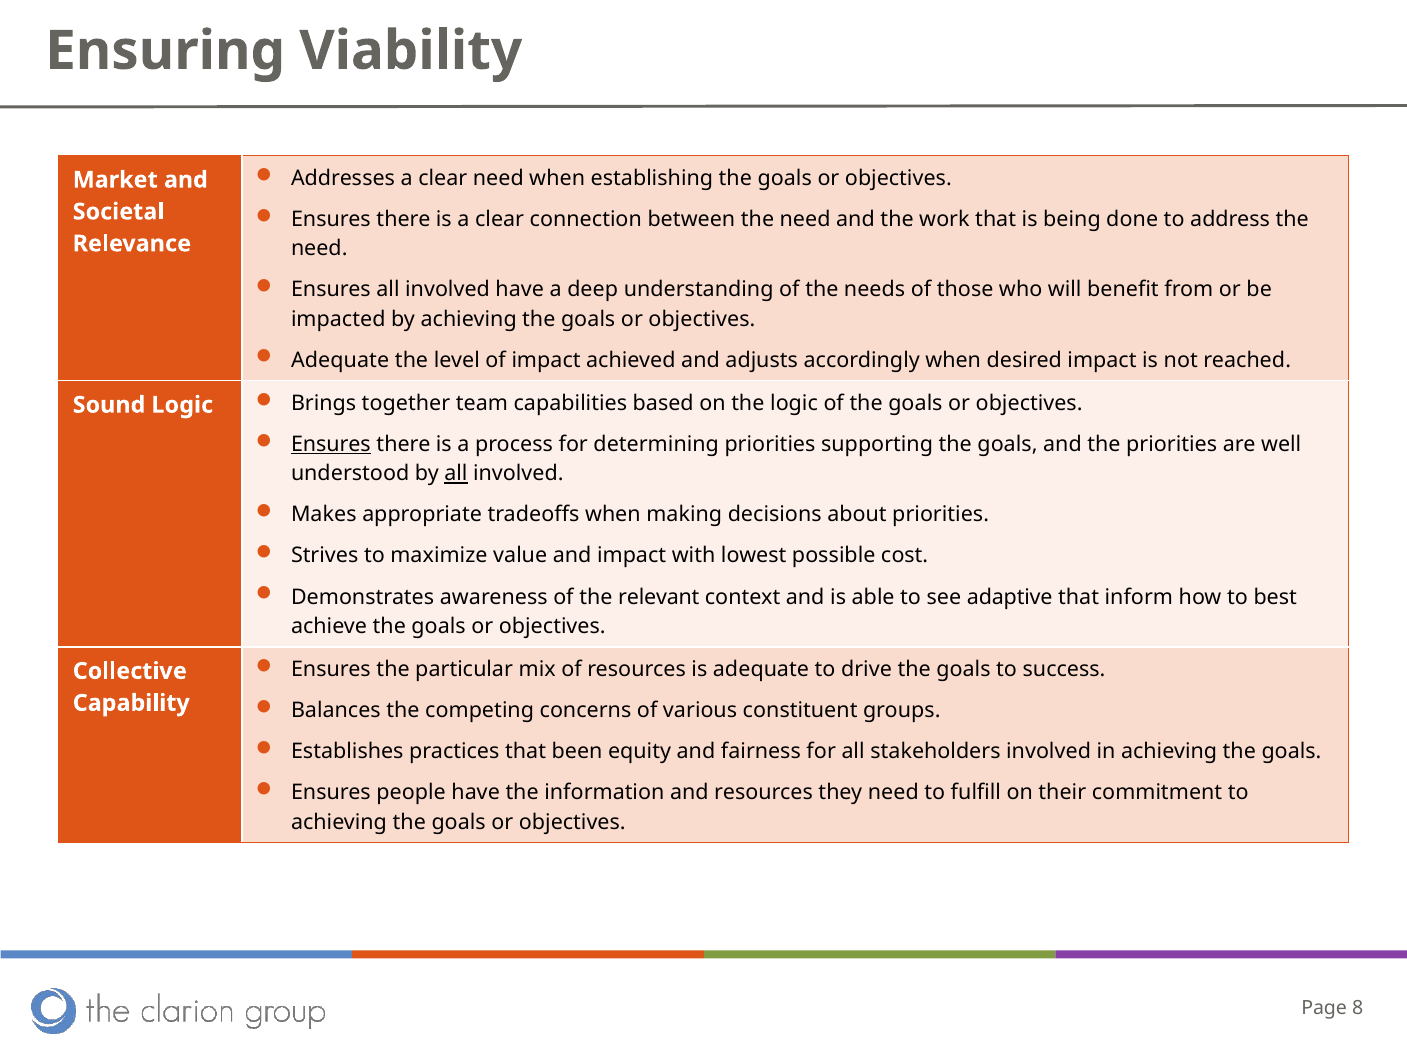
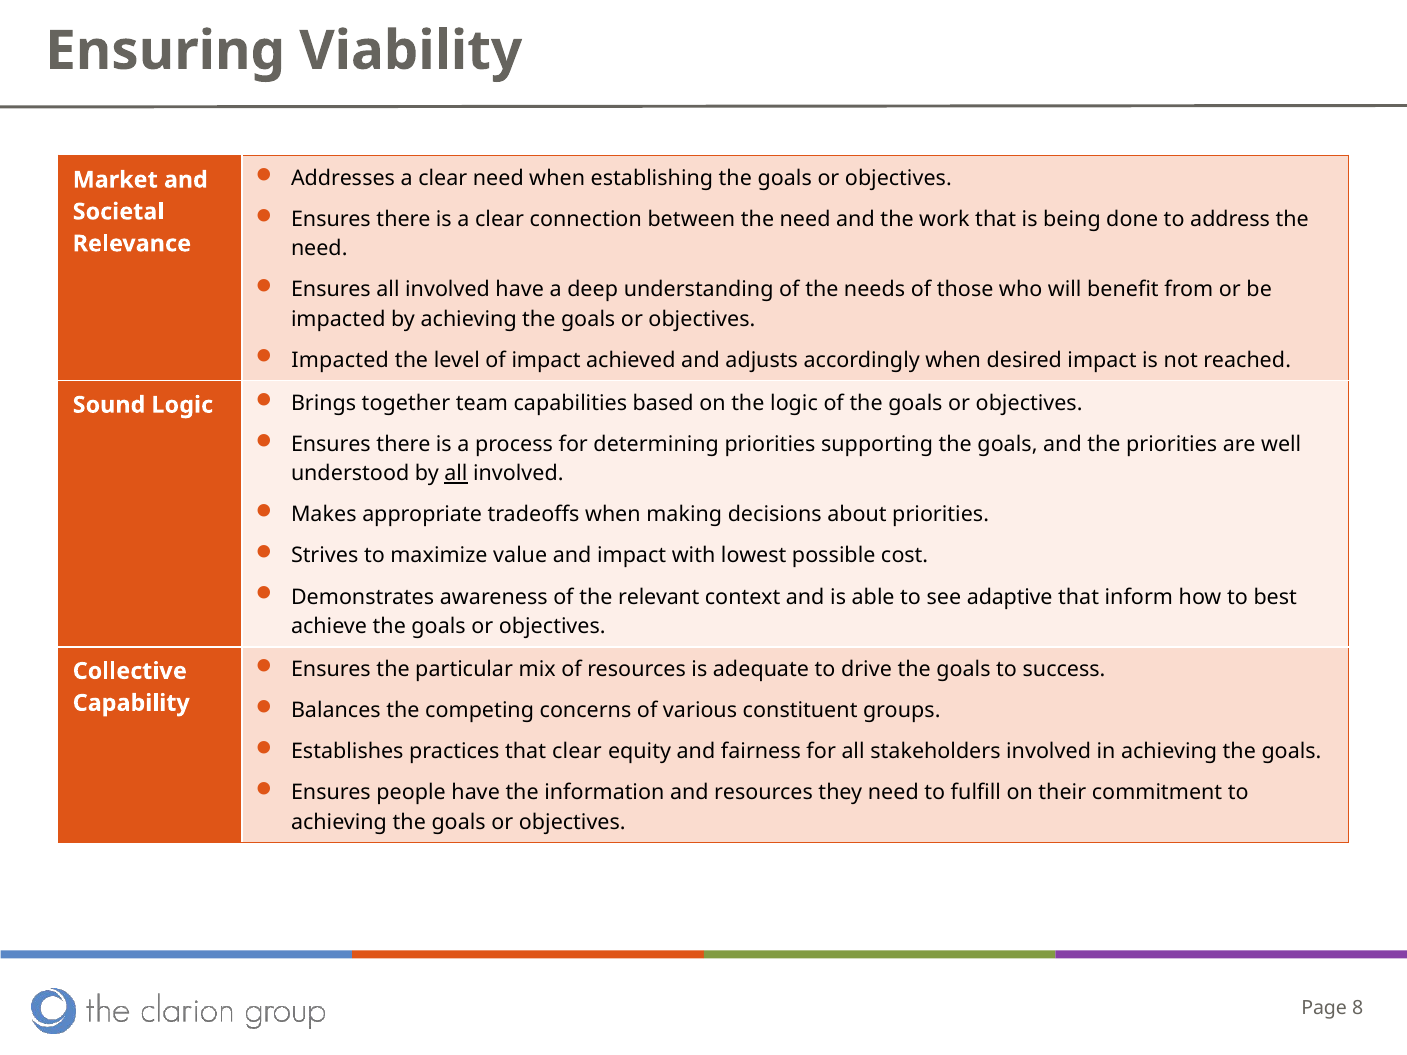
Adequate at (340, 360): Adequate -> Impacted
Ensures at (331, 445) underline: present -> none
that been: been -> clear
